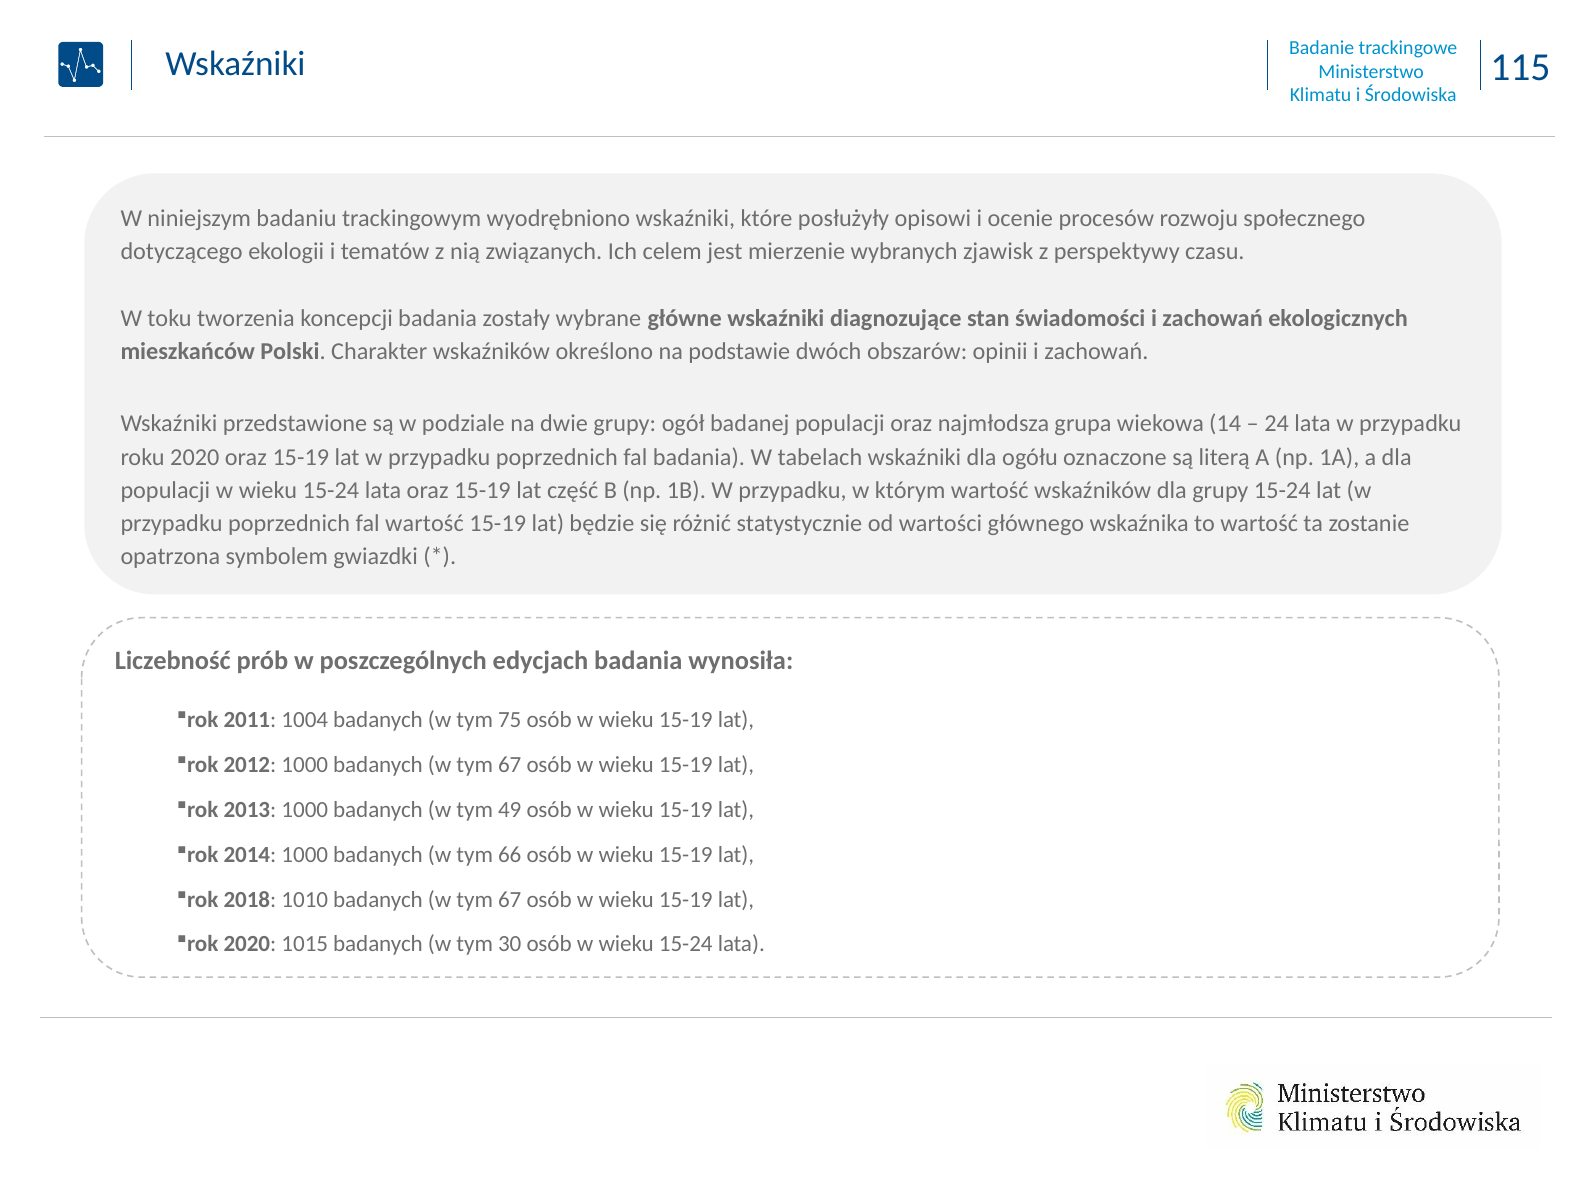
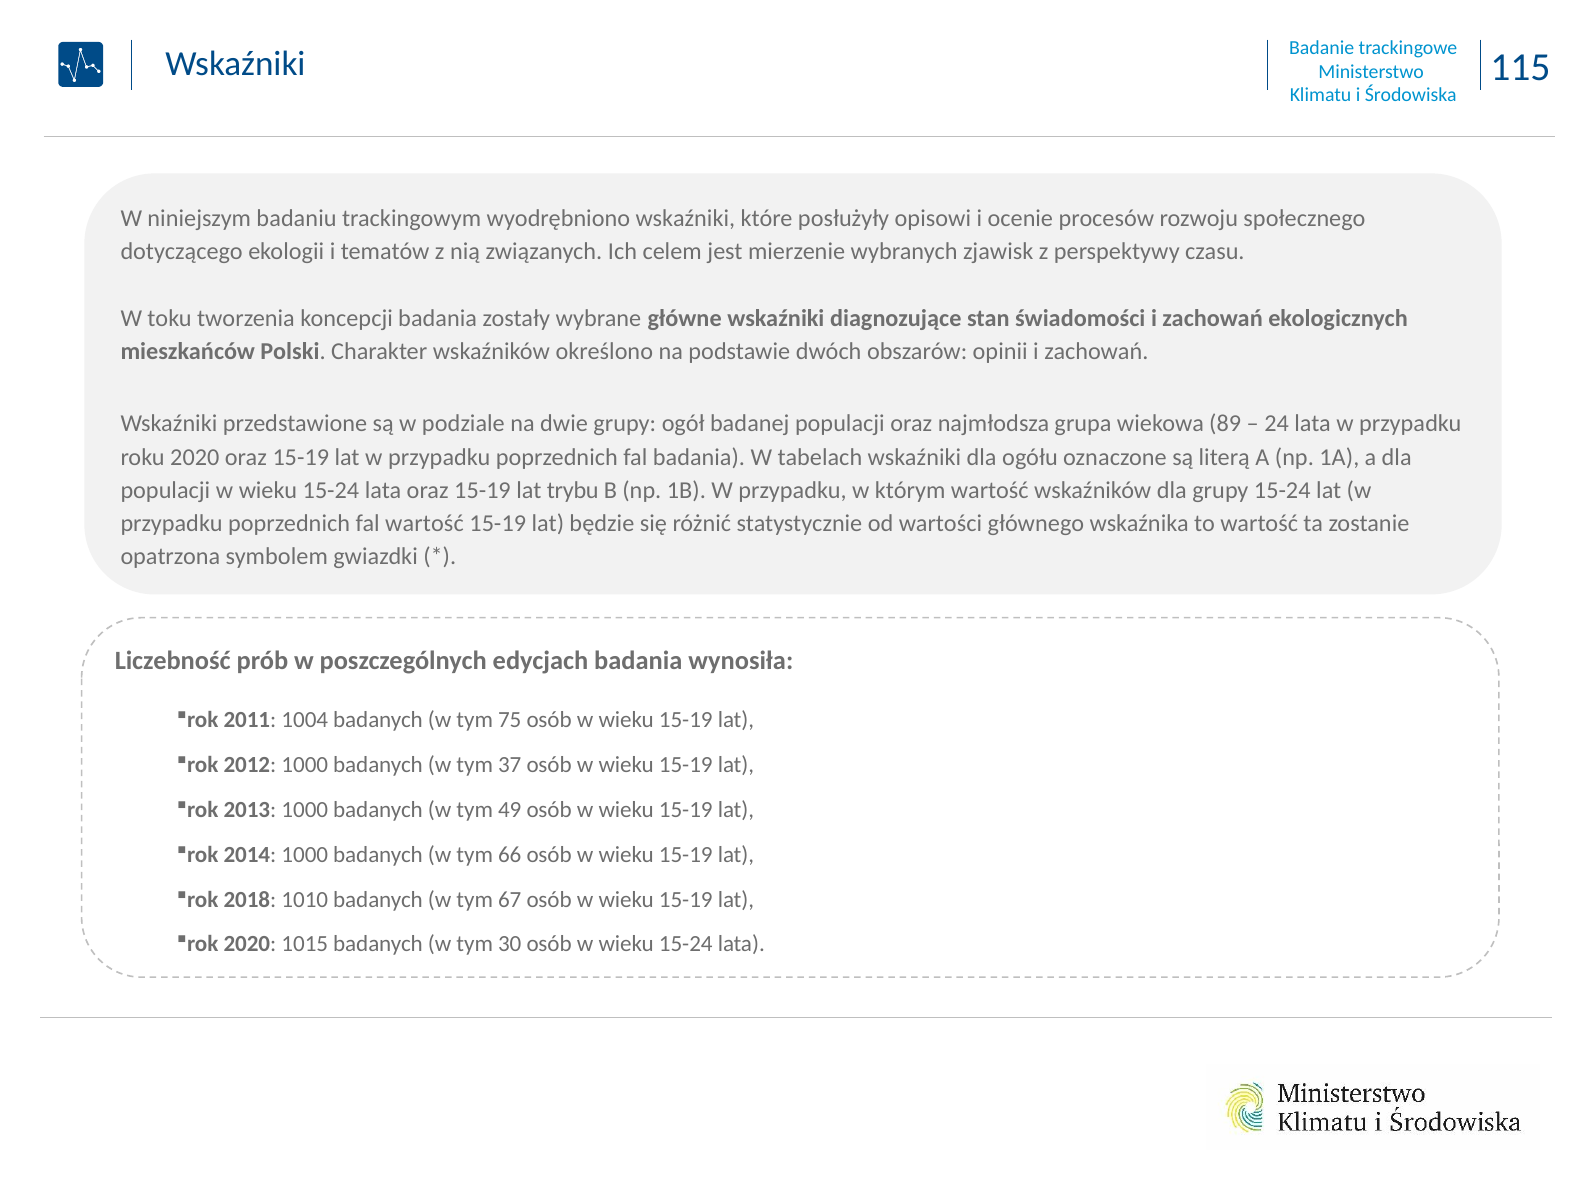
14: 14 -> 89
część: część -> trybu
67 at (510, 765): 67 -> 37
